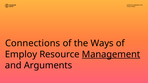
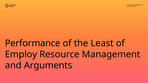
Connections: Connections -> Performance
Ways: Ways -> Least
Management underline: present -> none
